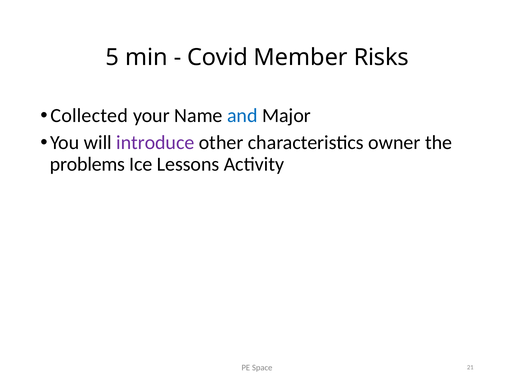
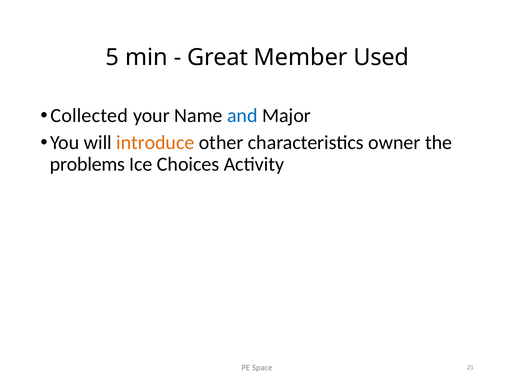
Covid: Covid -> Great
Risks: Risks -> Used
introduce colour: purple -> orange
Lessons: Lessons -> Choices
